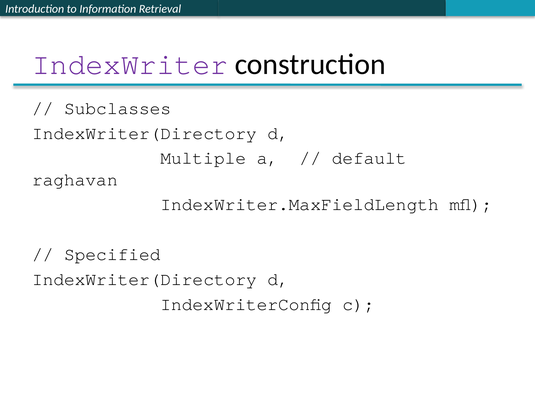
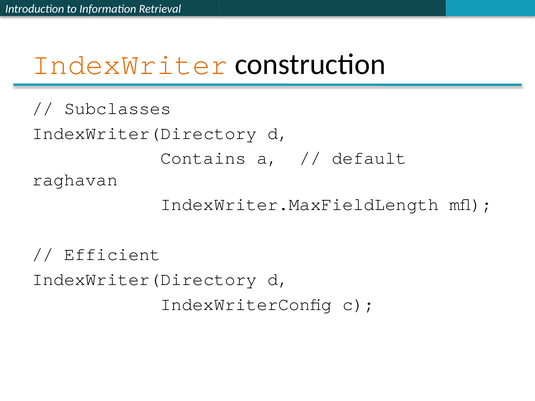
IndexWriter colour: purple -> orange
Multiple: Multiple -> Contains
Specified: Specified -> Efficient
